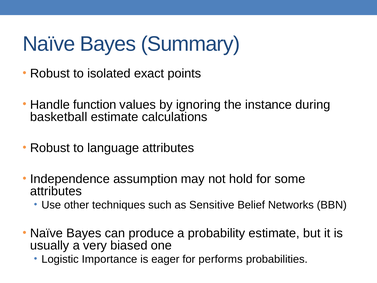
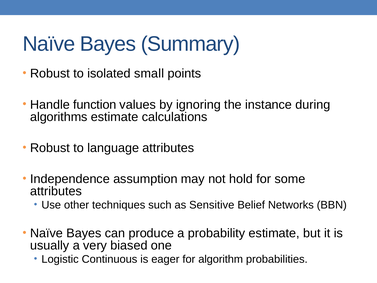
exact: exact -> small
basketball: basketball -> algorithms
Importance: Importance -> Continuous
performs: performs -> algorithm
